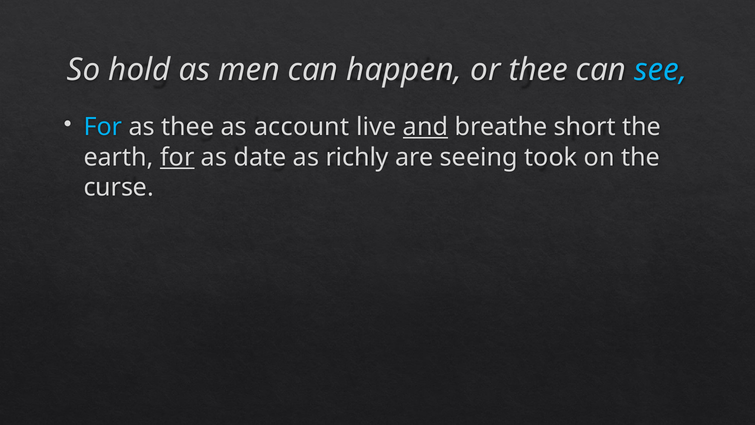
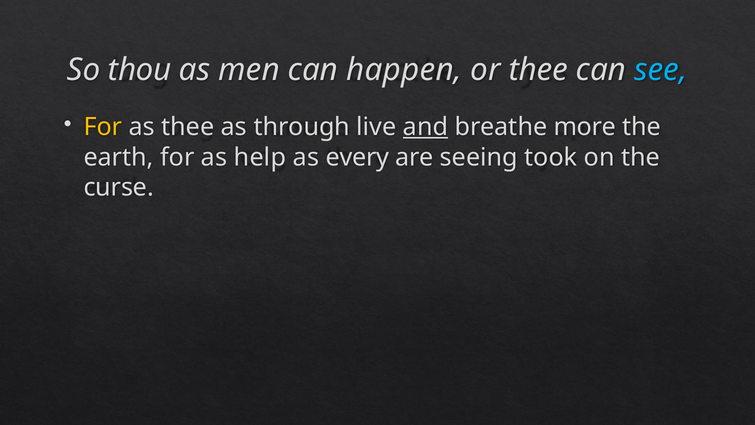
hold: hold -> thou
For at (103, 127) colour: light blue -> yellow
account: account -> through
short: short -> more
for at (177, 157) underline: present -> none
date: date -> help
richly: richly -> every
